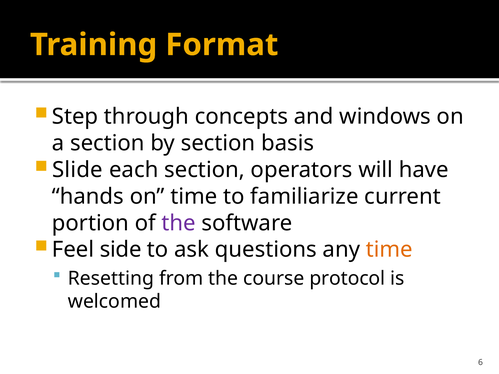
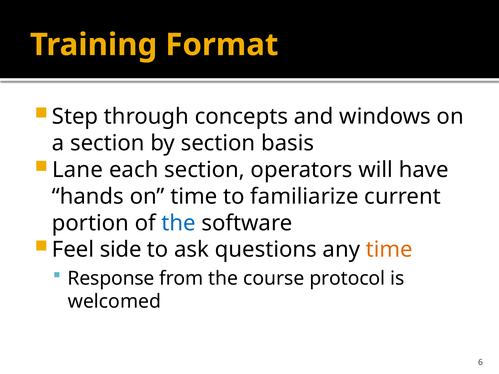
Slide: Slide -> Lane
the at (179, 223) colour: purple -> blue
Resetting: Resetting -> Response
